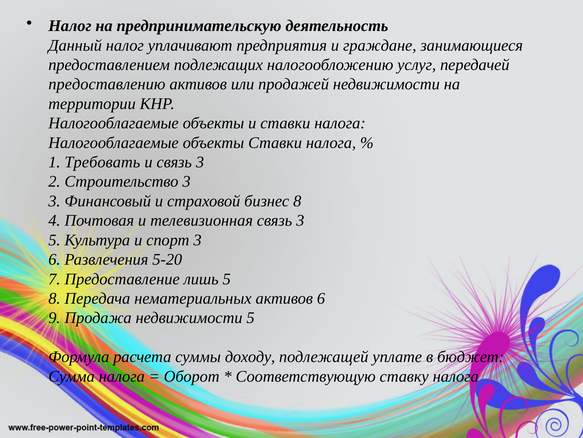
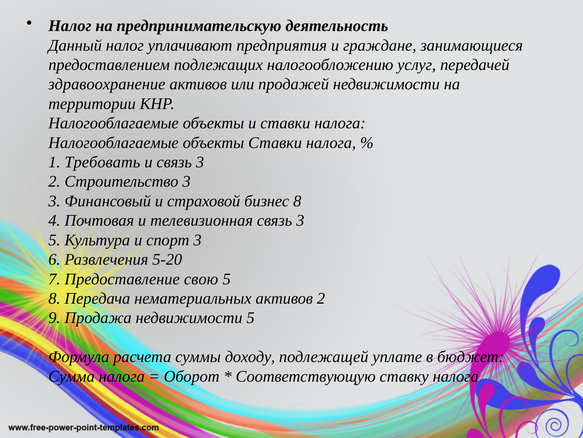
предоставлению: предоставлению -> здравоохранение
лишь: лишь -> свою
активов 6: 6 -> 2
